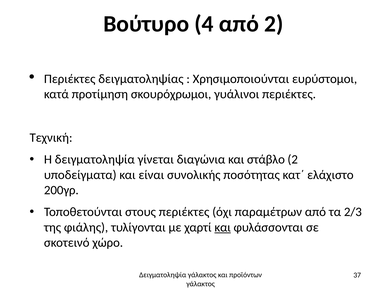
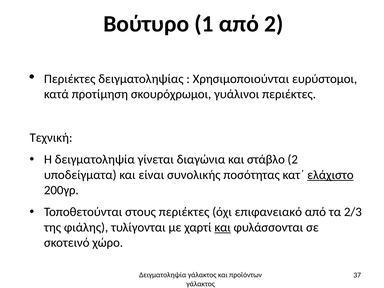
4: 4 -> 1
ελάχιστο underline: none -> present
παραμέτρων: παραμέτρων -> επιφανειακό
